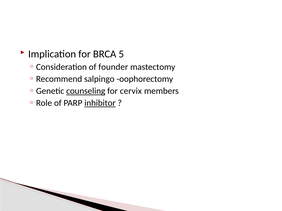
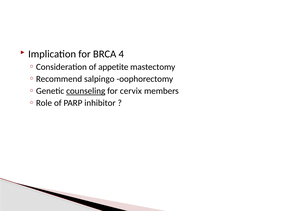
5: 5 -> 4
founder: founder -> appetite
inhibitor underline: present -> none
